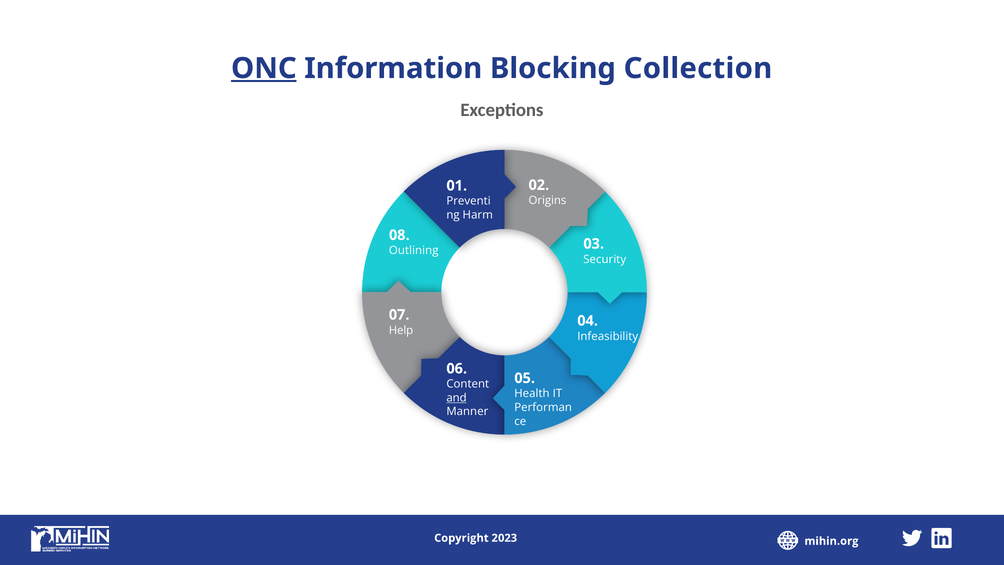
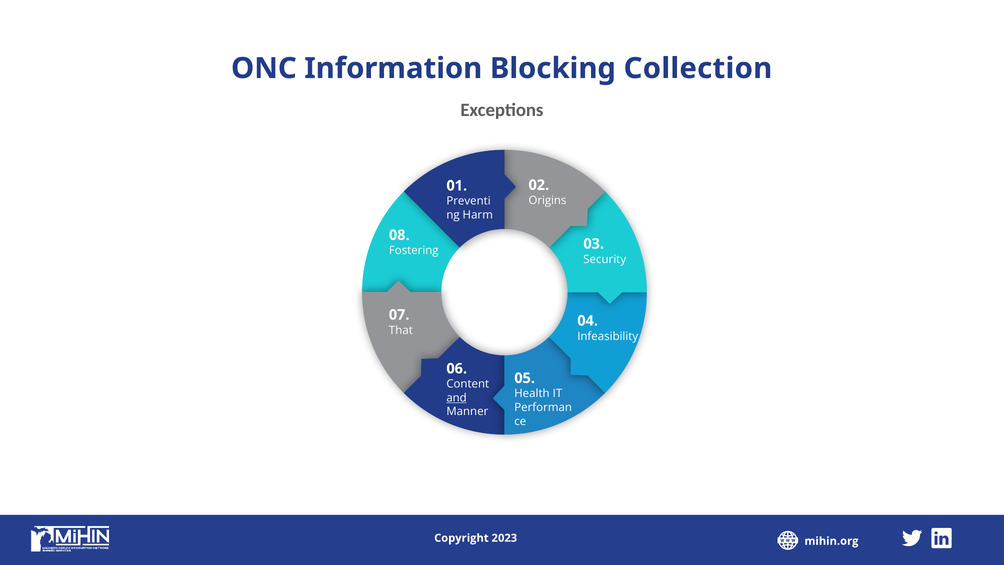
ONC underline: present -> none
Outlining: Outlining -> Fostering
Help: Help -> That
